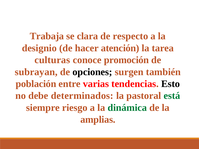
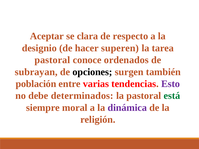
Trabaja: Trabaja -> Aceptar
atención: atención -> superen
culturas at (52, 60): culturas -> pastoral
promoción: promoción -> ordenados
Esto colour: black -> purple
riesgo: riesgo -> moral
dinámica colour: green -> purple
amplias: amplias -> religión
